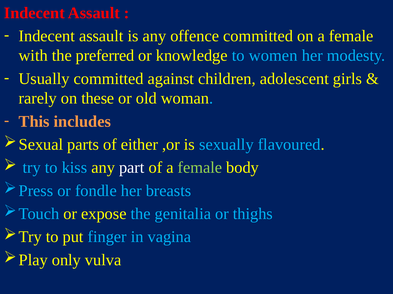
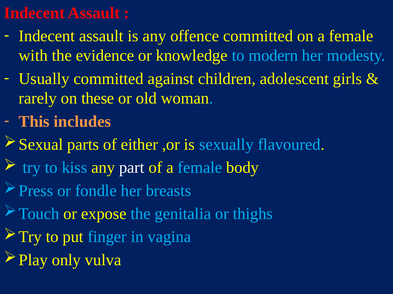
preferred: preferred -> evidence
women: women -> modern
female at (200, 168) colour: light green -> light blue
